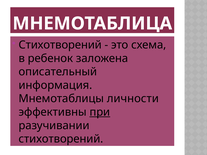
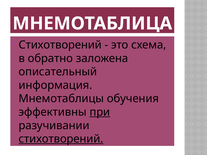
ребенок: ребенок -> обратно
личности: личности -> обучения
стихотворений at (61, 139) underline: none -> present
